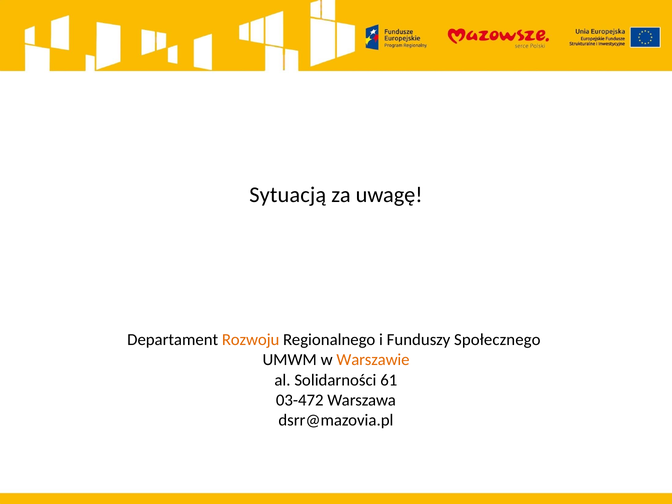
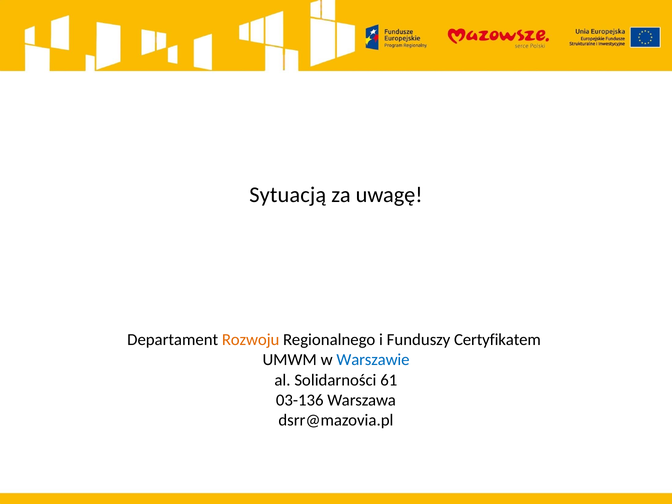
Społecznego: Społecznego -> Certyfikatem
Warszawie colour: orange -> blue
03-472: 03-472 -> 03-136
